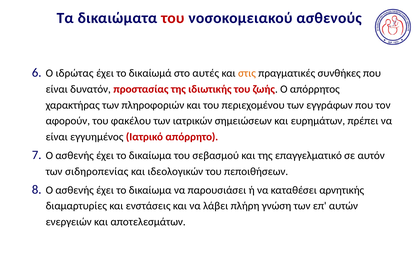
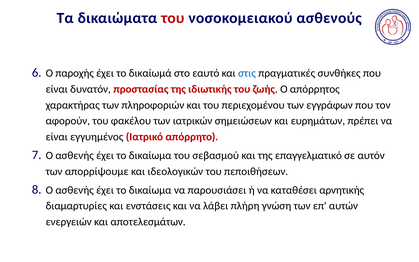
ιδρώτας: ιδρώτας -> παροχής
αυτές: αυτές -> εαυτό
στις colour: orange -> blue
σιδηροπενίας: σιδηροπενίας -> απορρίψουμε
